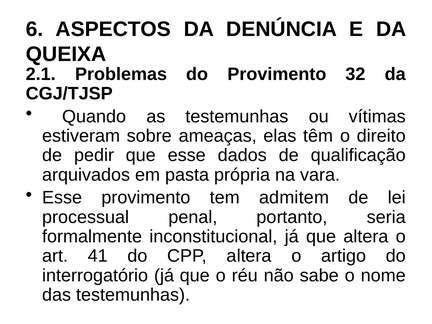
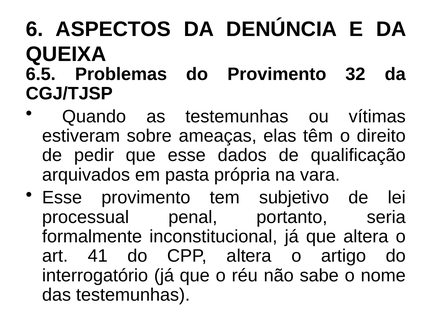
2.1: 2.1 -> 6.5
admitem: admitem -> subjetivo
